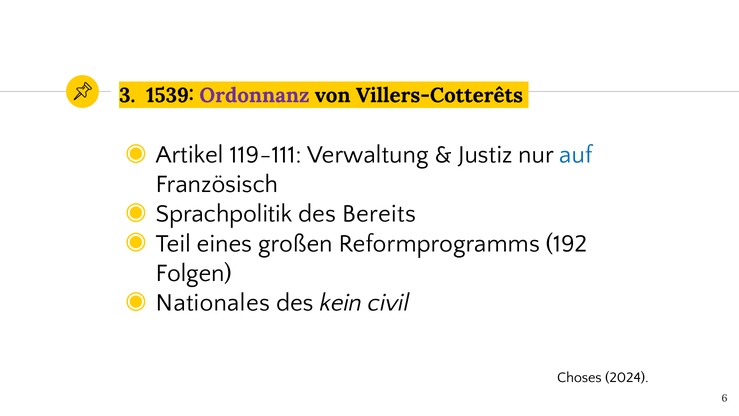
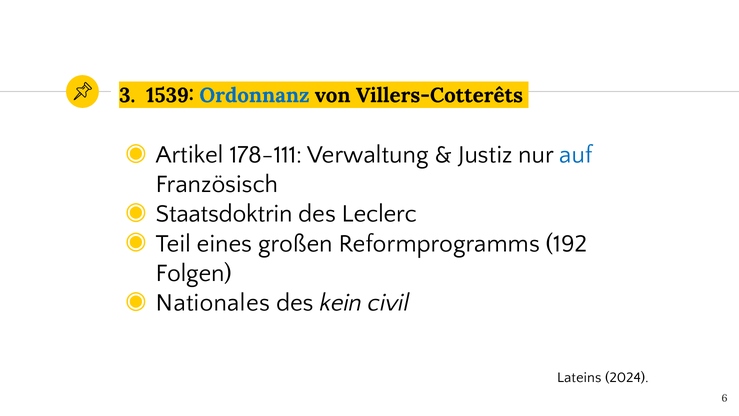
Ordonnanz colour: purple -> blue
119-111: 119-111 -> 178-111
Sprachpolitik: Sprachpolitik -> Staatsdoktrin
Bereits: Bereits -> Leclerc
Choses: Choses -> Lateins
